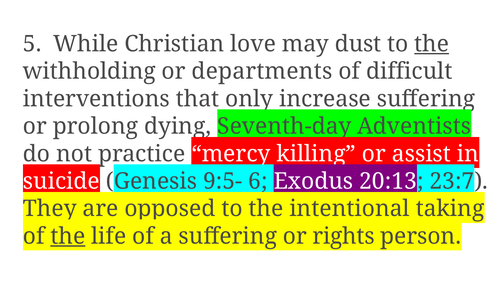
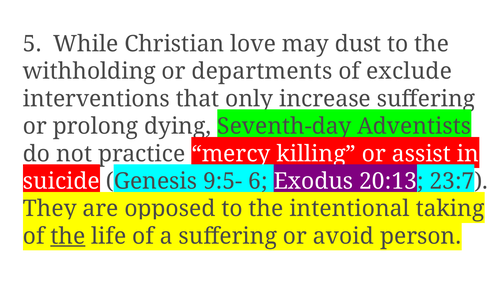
the at (432, 44) underline: present -> none
difficult: difficult -> exclude
rights: rights -> avoid
